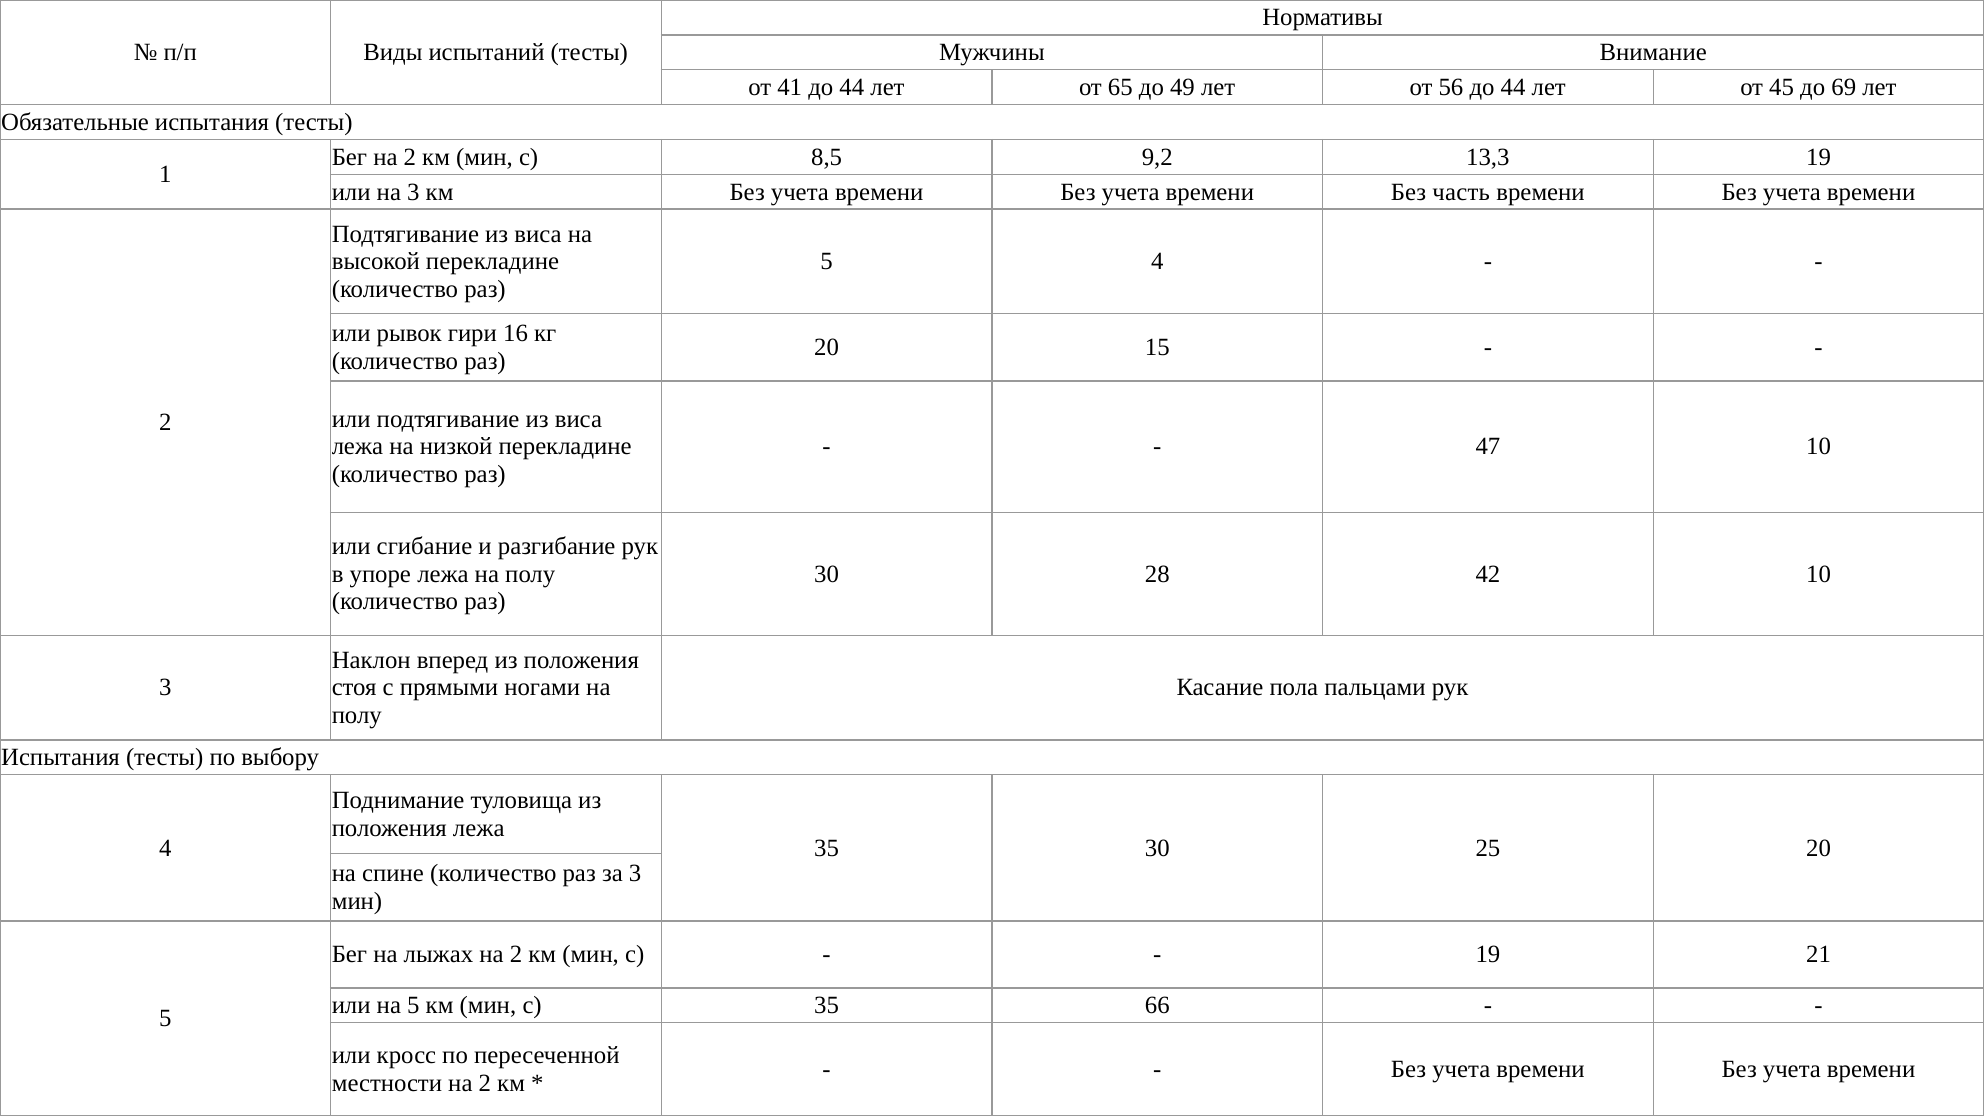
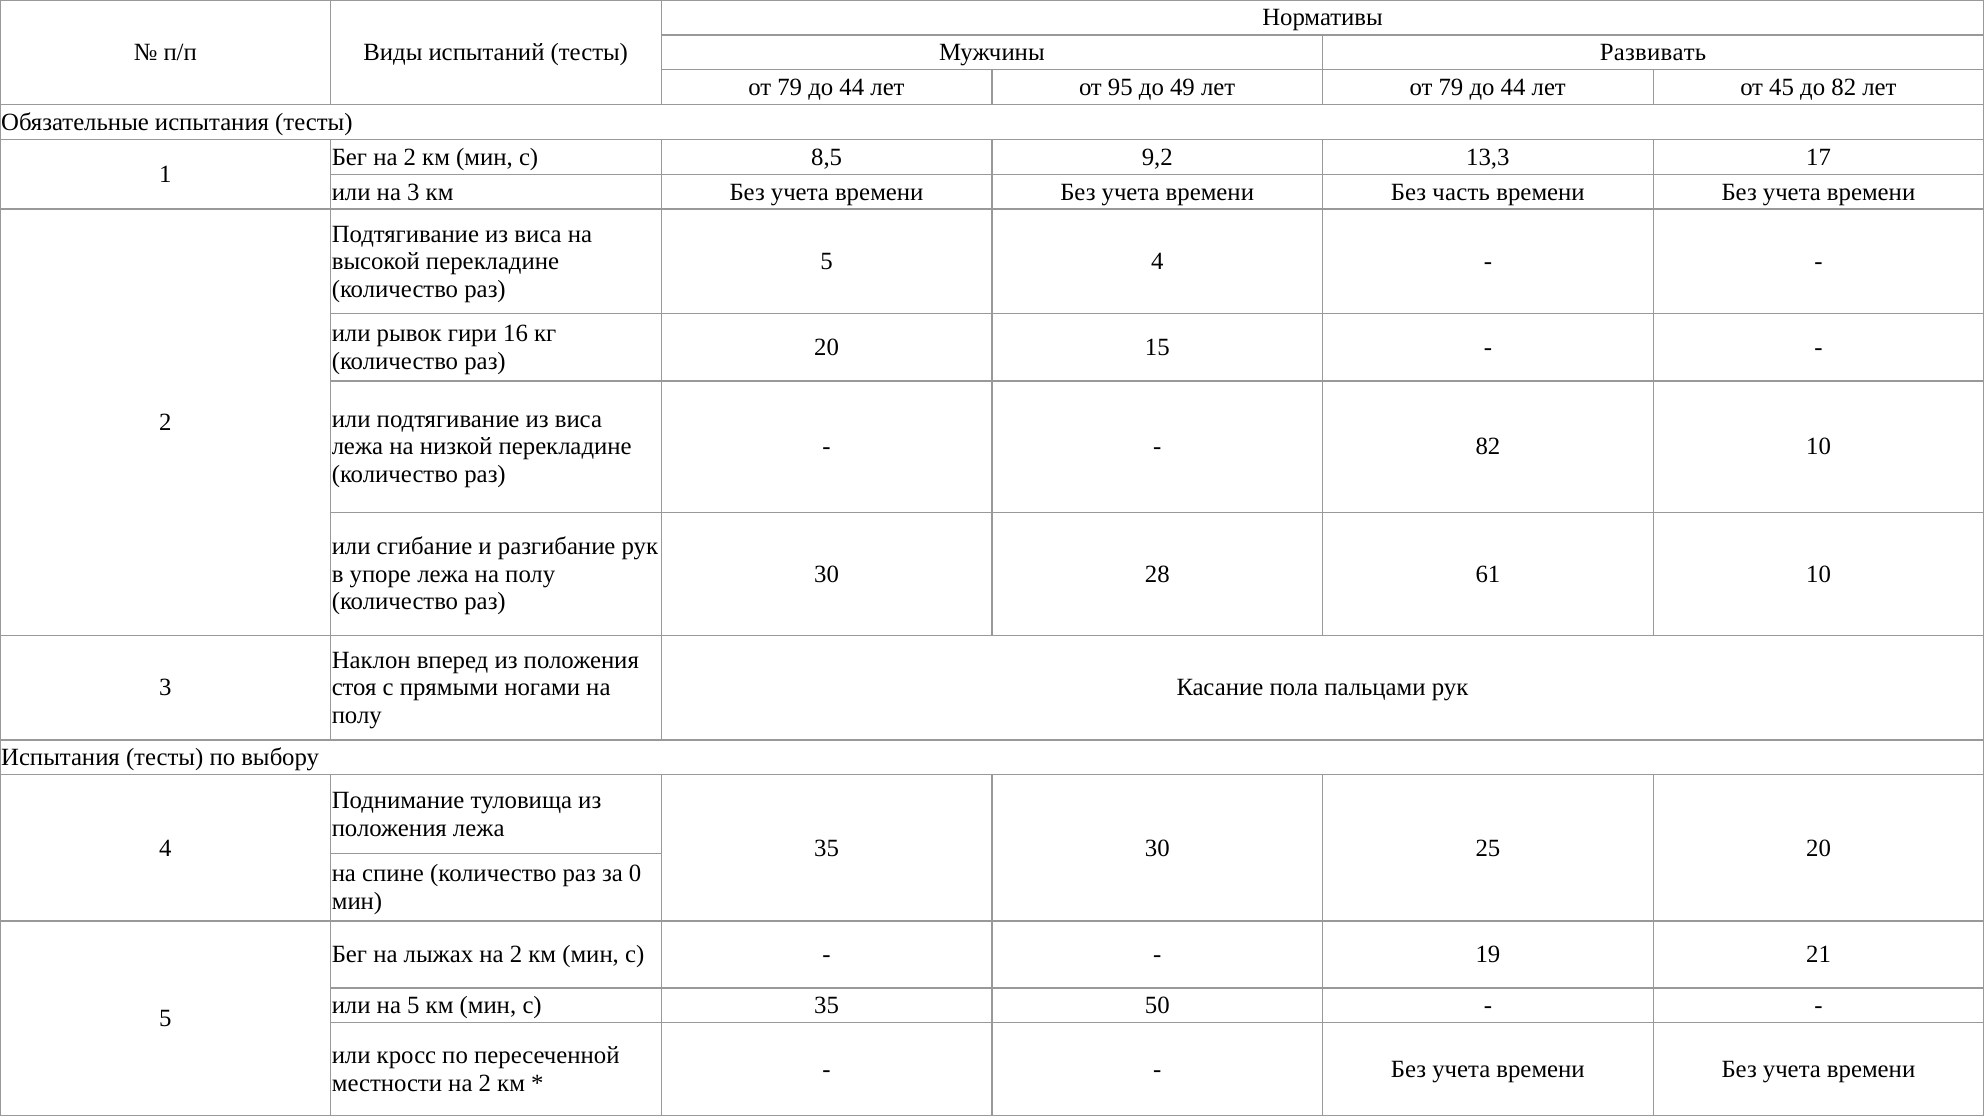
Внимание: Внимание -> Развивать
41 at (790, 87): 41 -> 79
65: 65 -> 95
лет от 56: 56 -> 79
до 69: 69 -> 82
13,3 19: 19 -> 17
47 at (1488, 447): 47 -> 82
42: 42 -> 61
за 3: 3 -> 0
66: 66 -> 50
